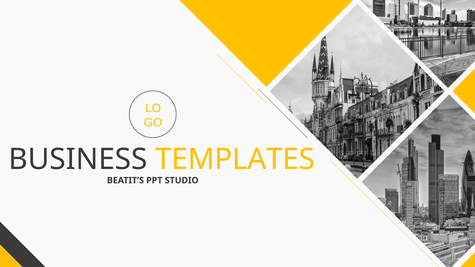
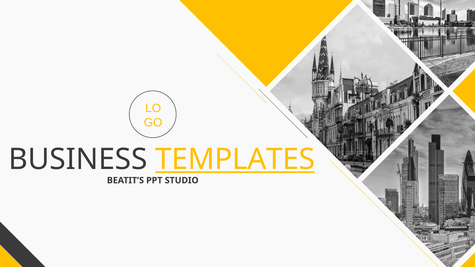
TEMPLATES underline: none -> present
